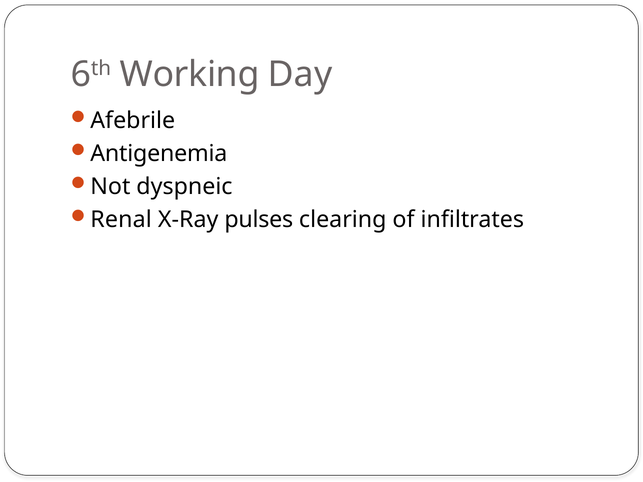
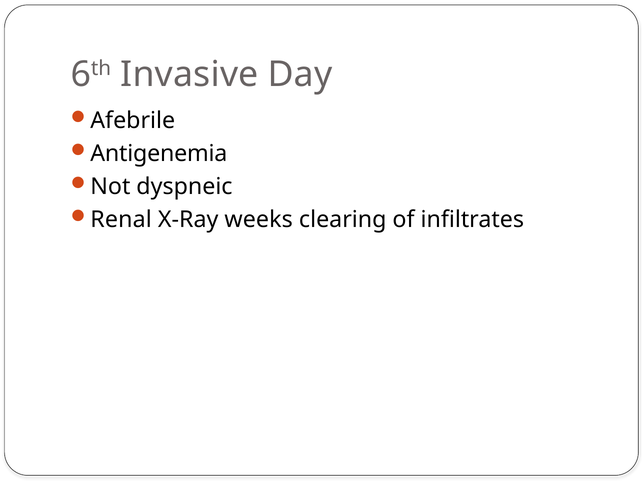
Working: Working -> Invasive
pulses: pulses -> weeks
